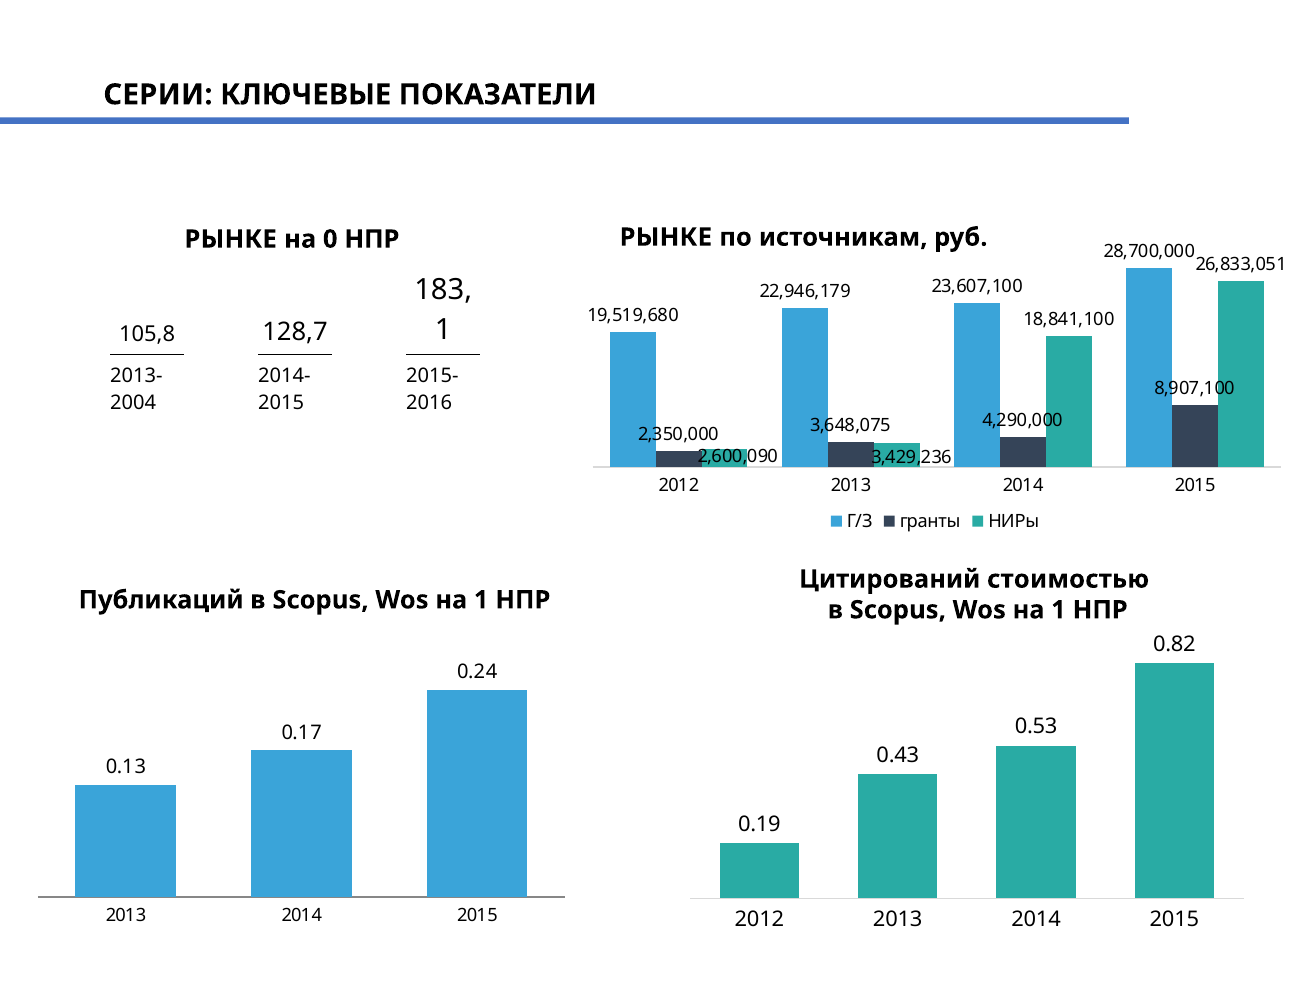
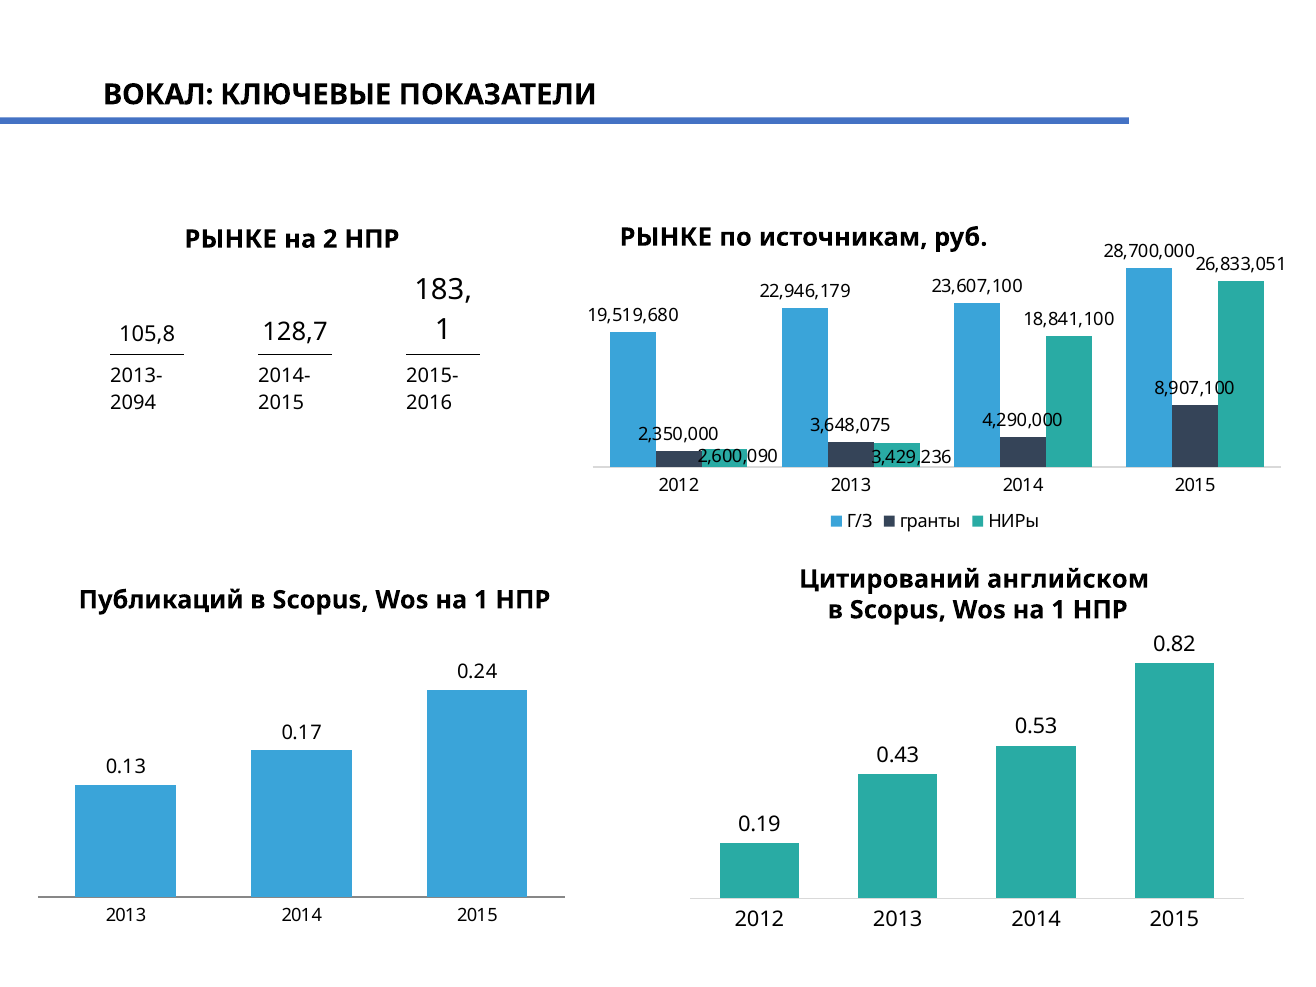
СЕРИИ: СЕРИИ -> ВОКАЛ
0: 0 -> 2
2004: 2004 -> 2094
стоимостью: стоимостью -> английском
